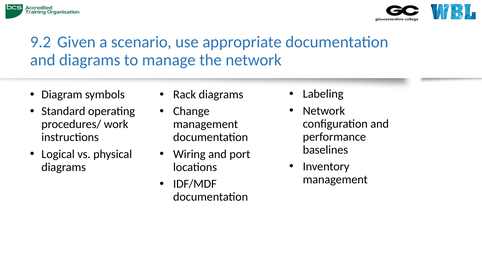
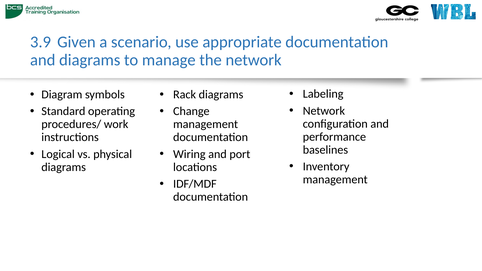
9.2: 9.2 -> 3.9
